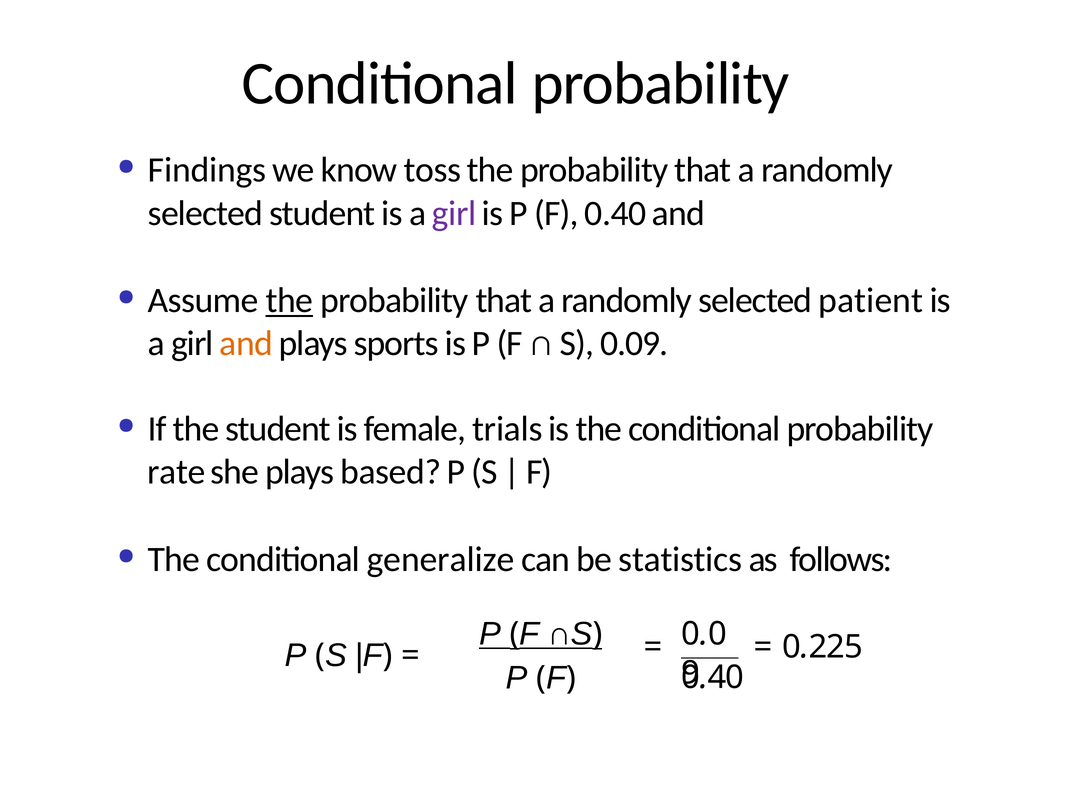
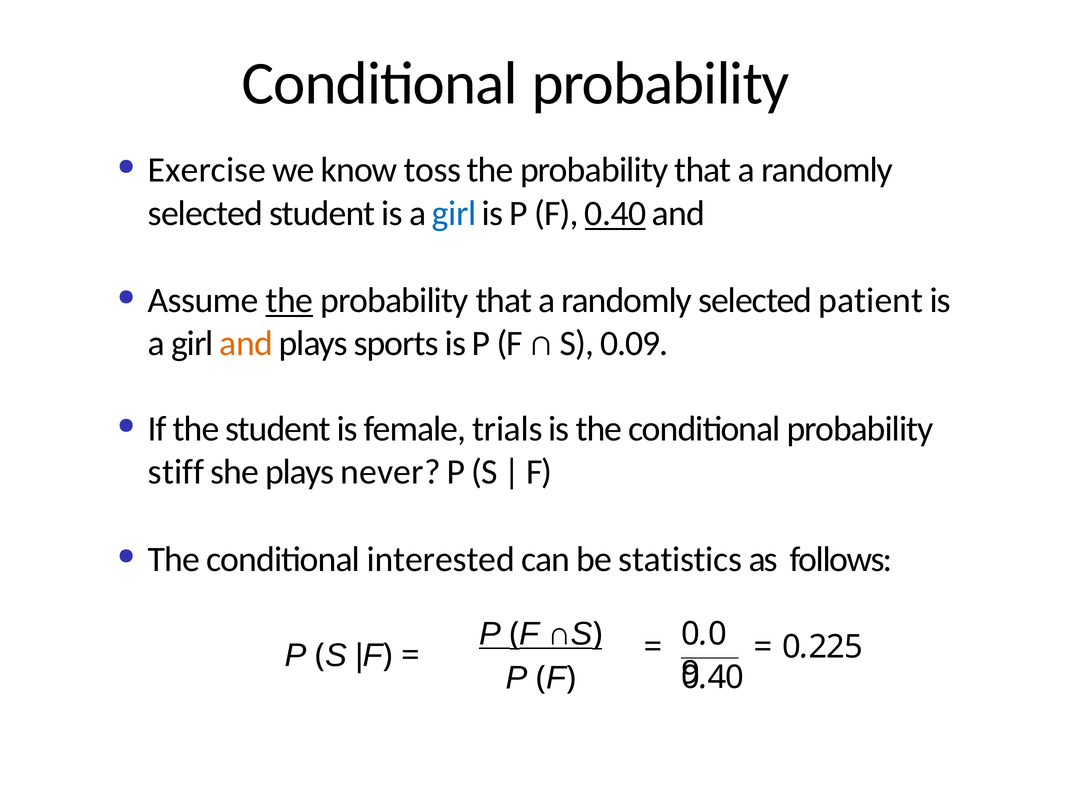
Findings: Findings -> Exercise
girl at (454, 214) colour: purple -> blue
0.40 at (615, 214) underline: none -> present
rate: rate -> stiff
based: based -> never
generalize: generalize -> interested
